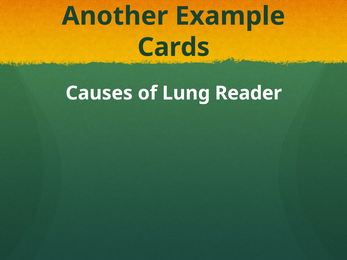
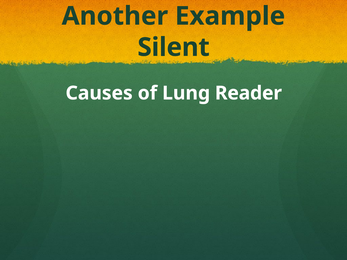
Cards: Cards -> Silent
